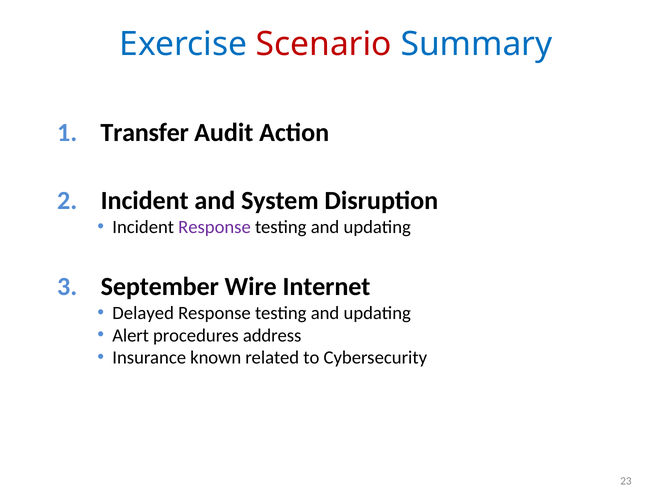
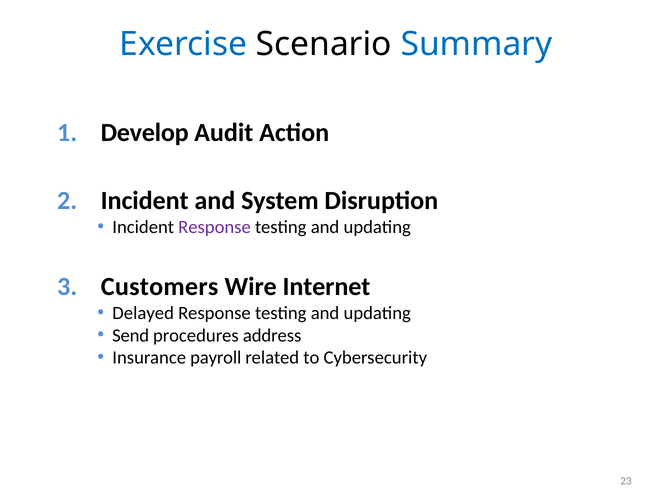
Scenario colour: red -> black
Transfer: Transfer -> Develop
September: September -> Customers
Alert: Alert -> Send
known: known -> payroll
